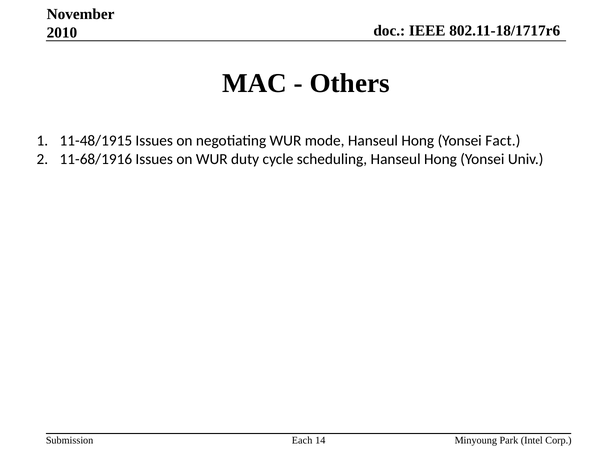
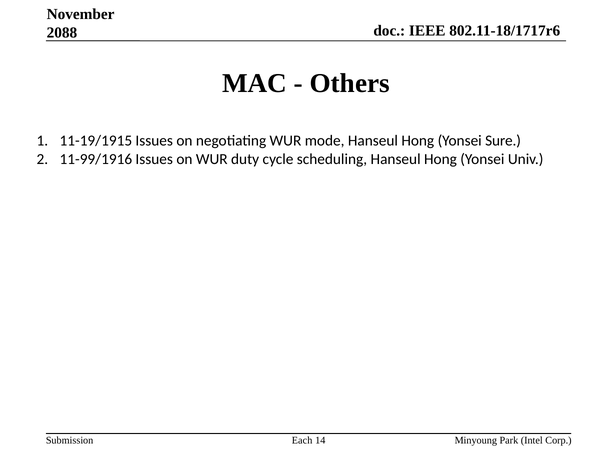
2010: 2010 -> 2088
11-48/1915: 11-48/1915 -> 11-19/1915
Fact: Fact -> Sure
11-68/1916: 11-68/1916 -> 11-99/1916
